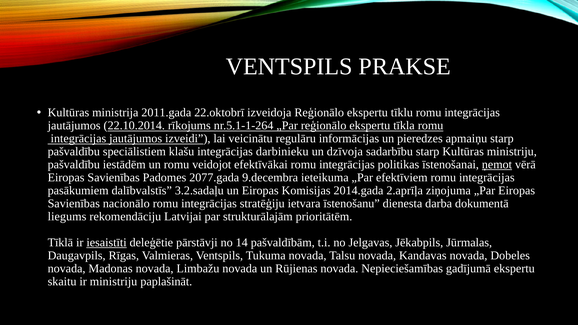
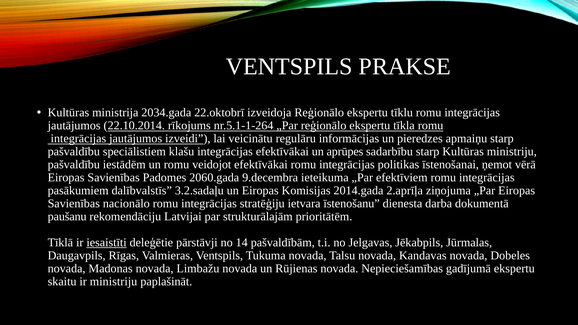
2011.gada: 2011.gada -> 2034.gada
integrācijas darbinieku: darbinieku -> efektīvākai
dzīvoja: dzīvoja -> aprūpes
ņemot underline: present -> none
2077.gada: 2077.gada -> 2060.gada
liegums: liegums -> paušanu
